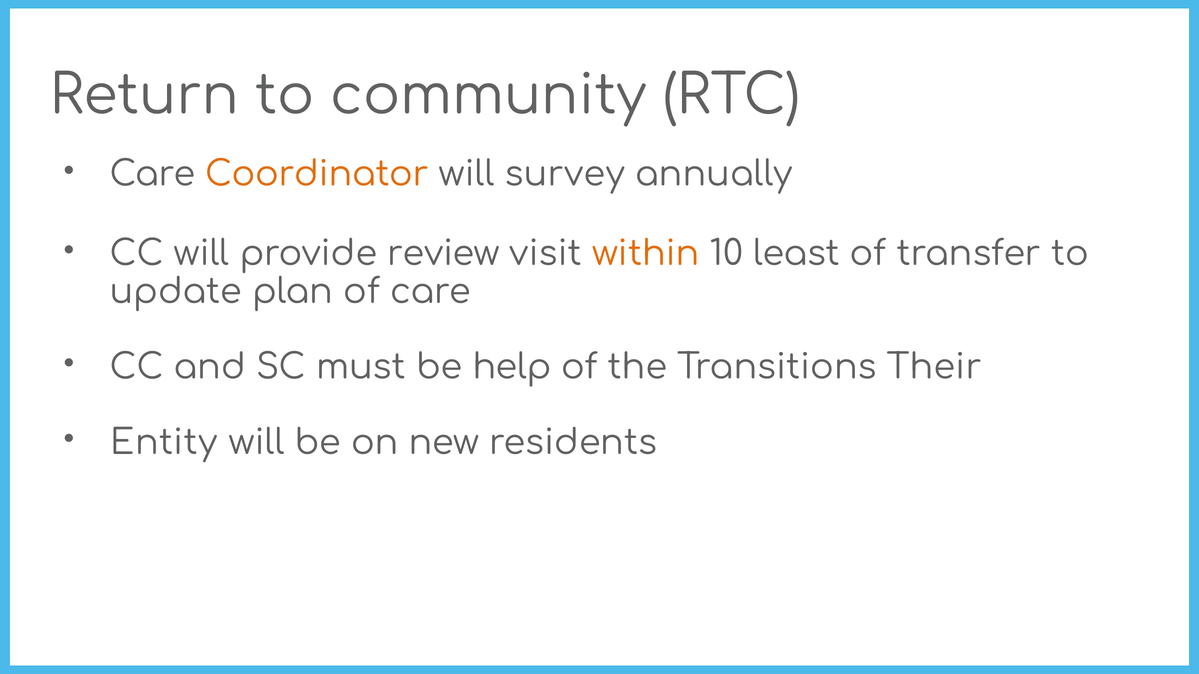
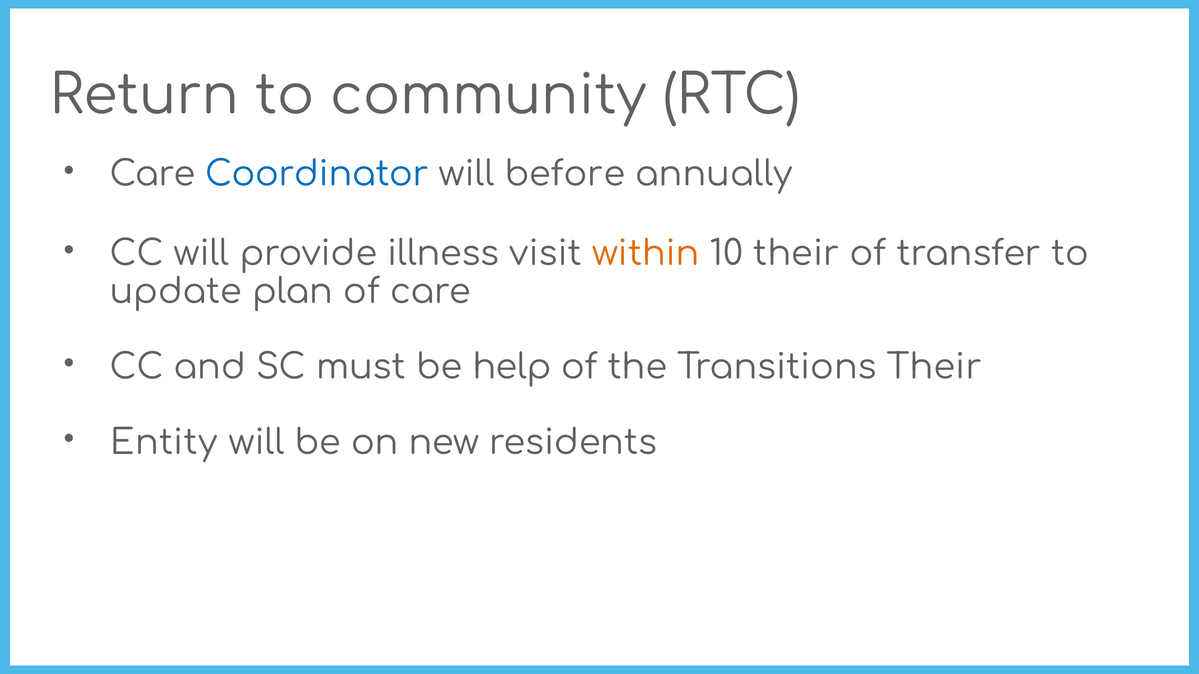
Coordinator colour: orange -> blue
survey: survey -> before
review: review -> illness
10 least: least -> their
